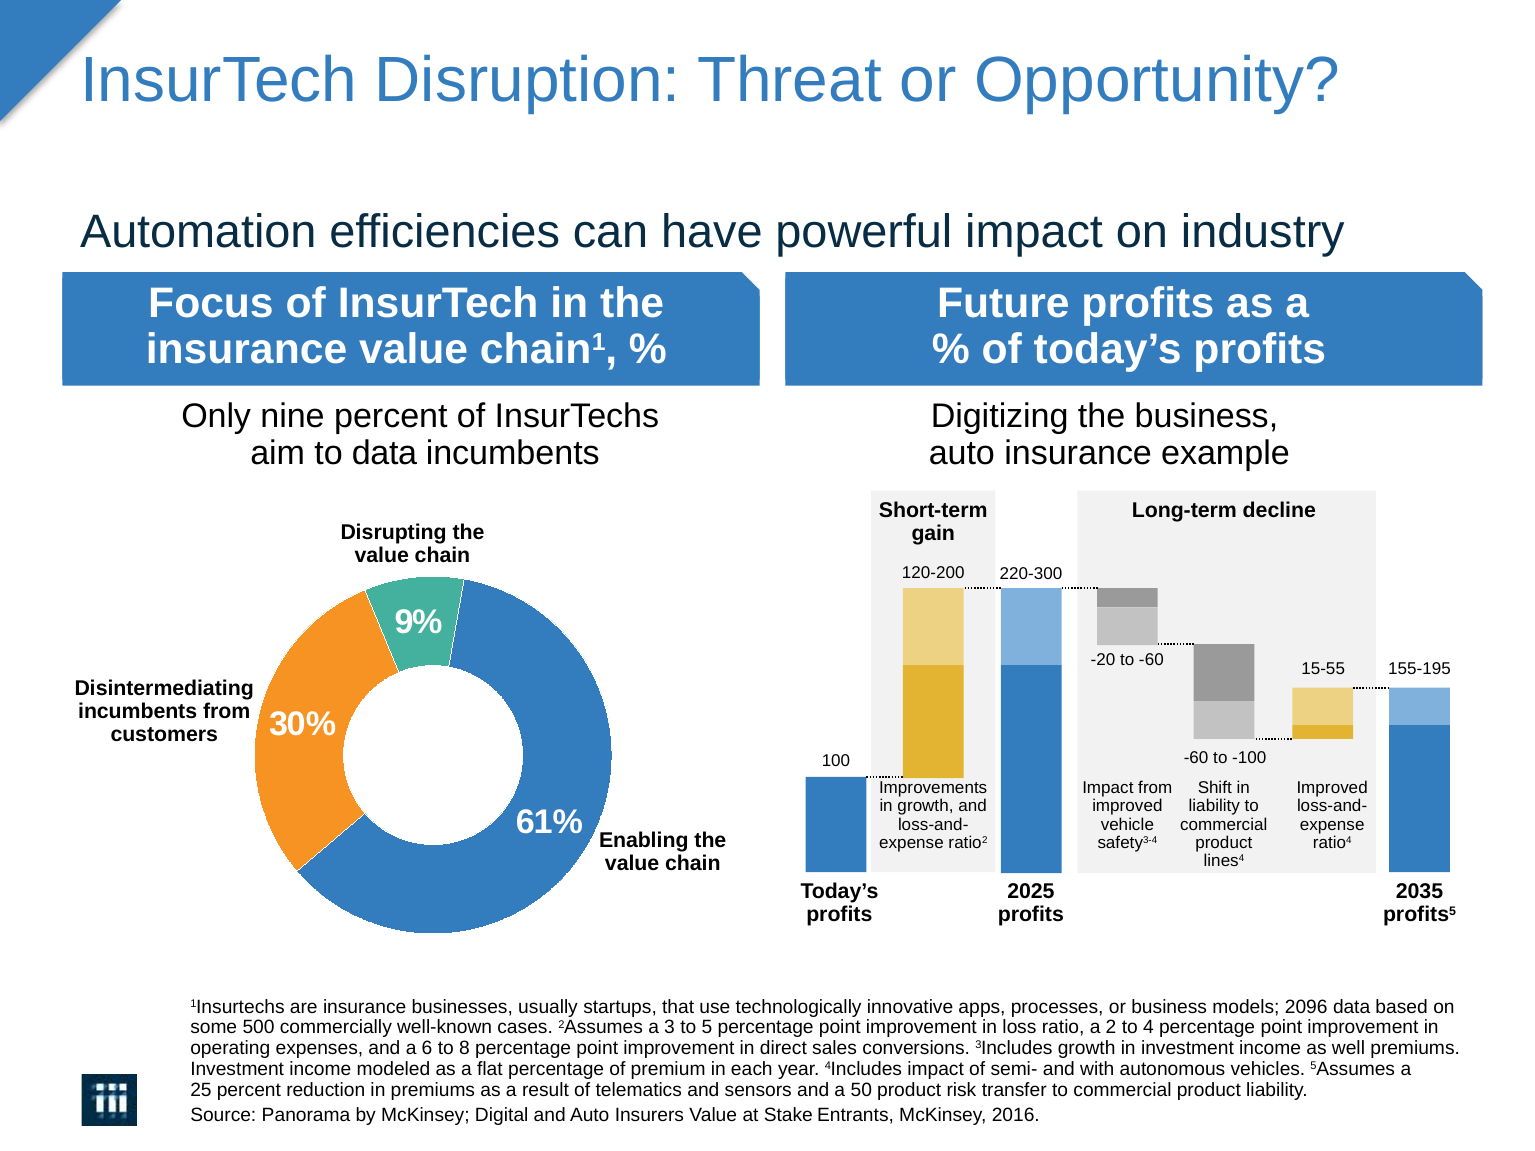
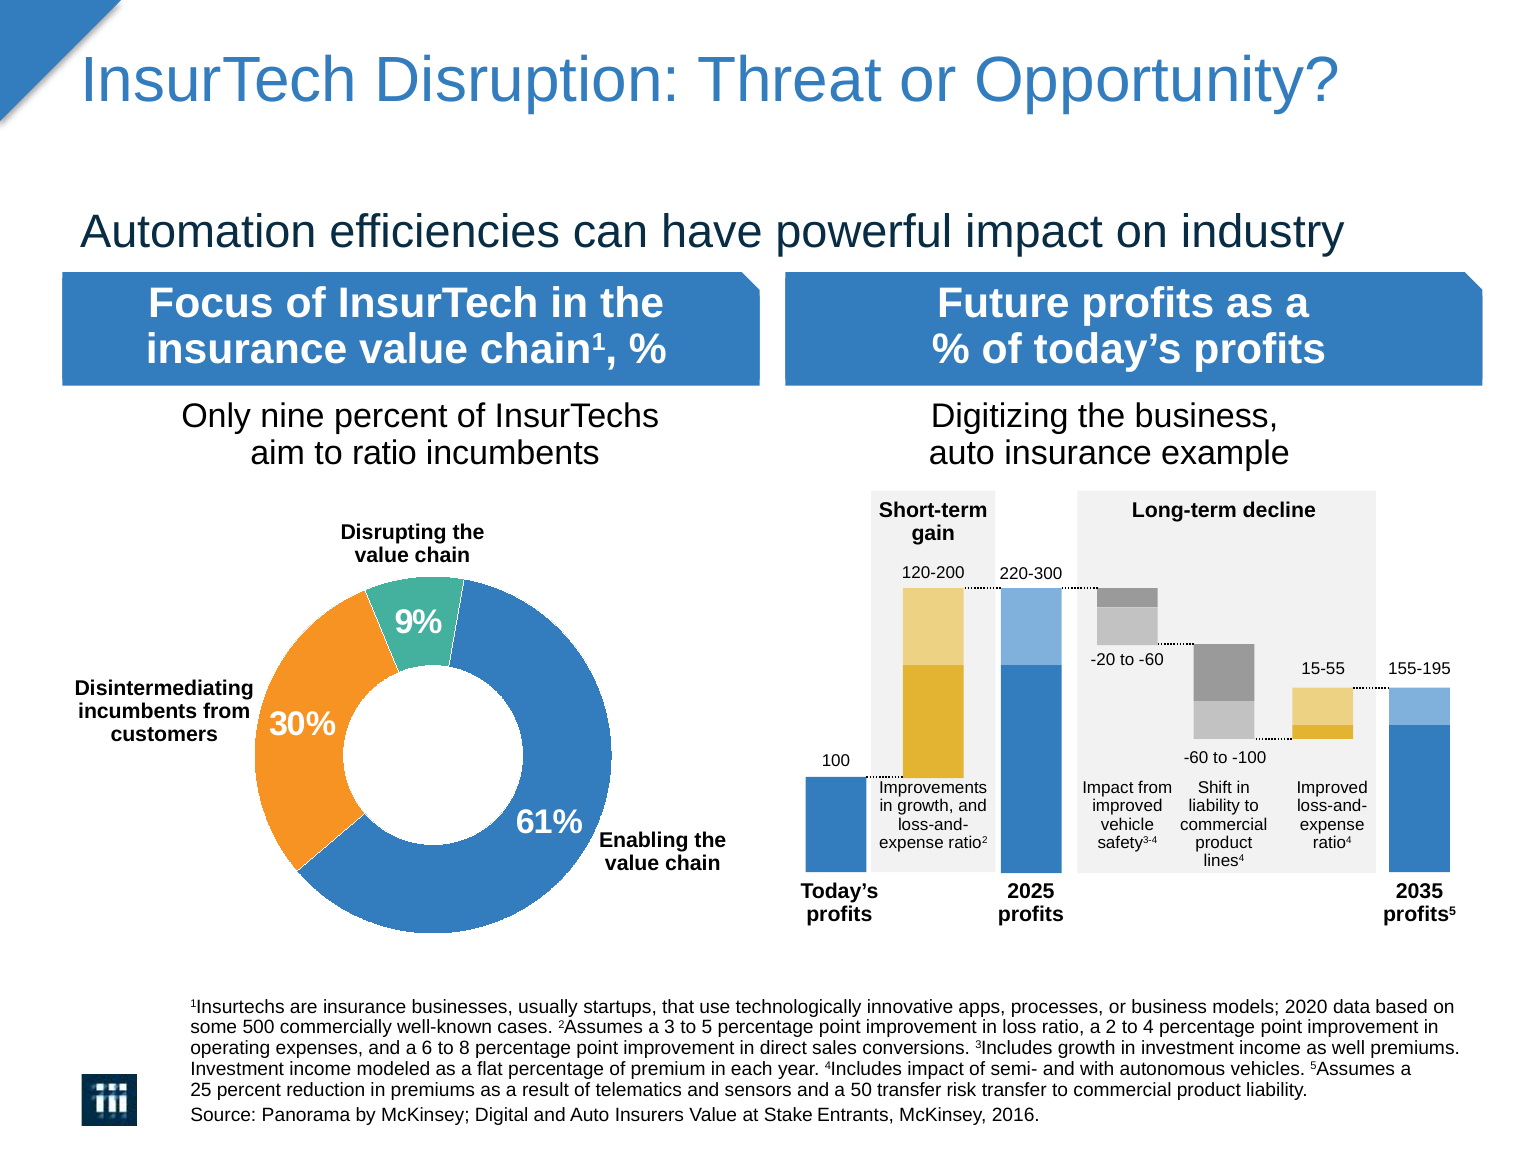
to data: data -> ratio
2096: 2096 -> 2020
50 product: product -> transfer
